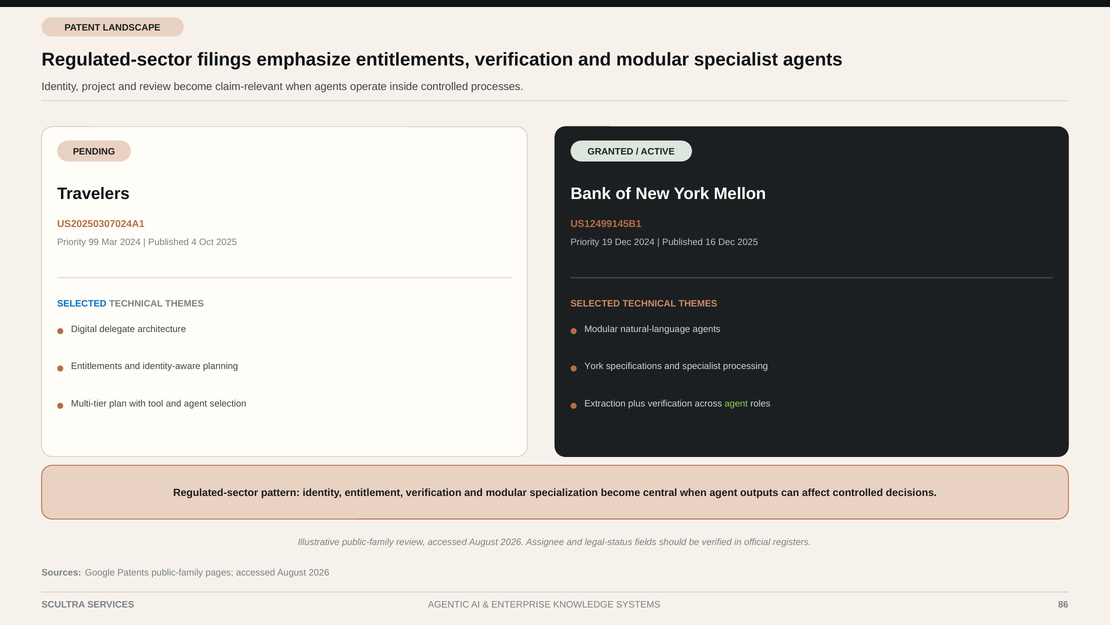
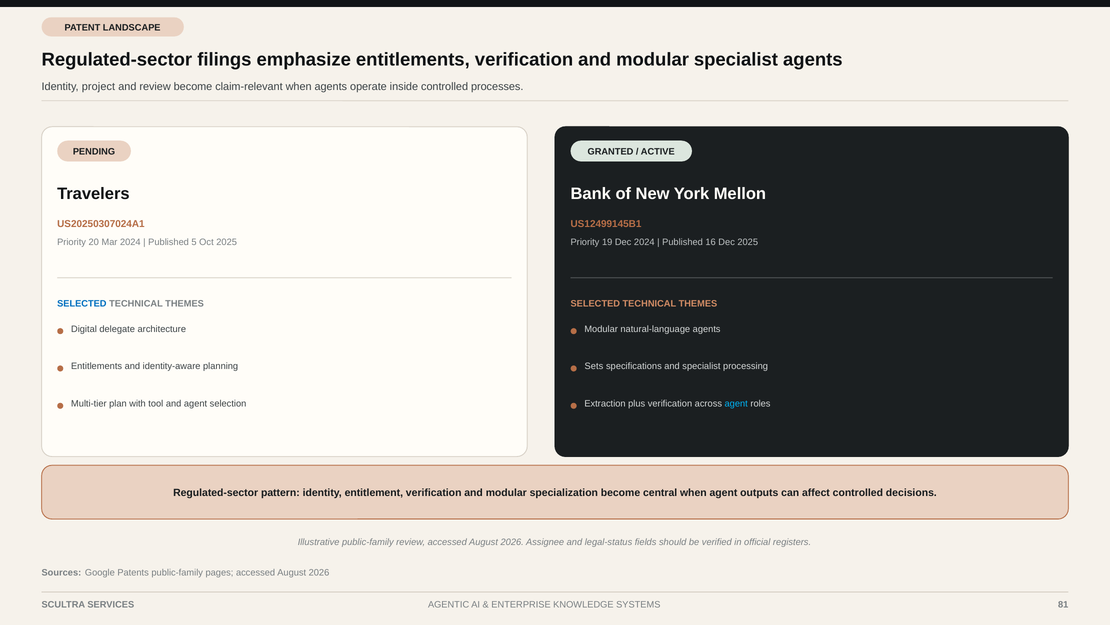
99: 99 -> 20
4: 4 -> 5
York at (594, 366): York -> Sets
agent at (736, 403) colour: light green -> light blue
86: 86 -> 81
